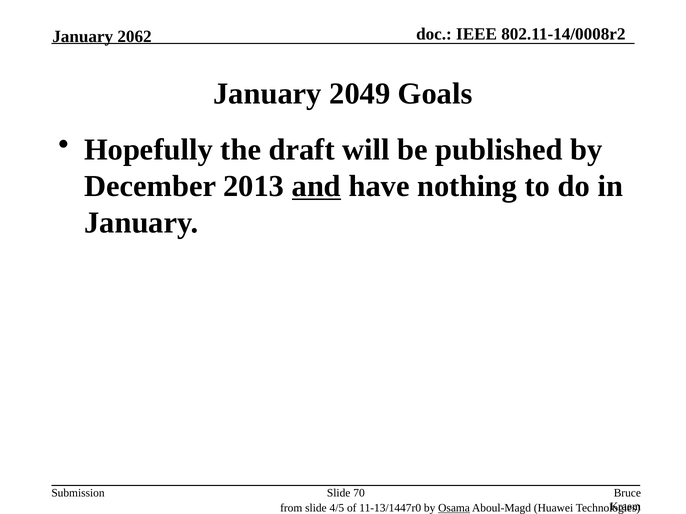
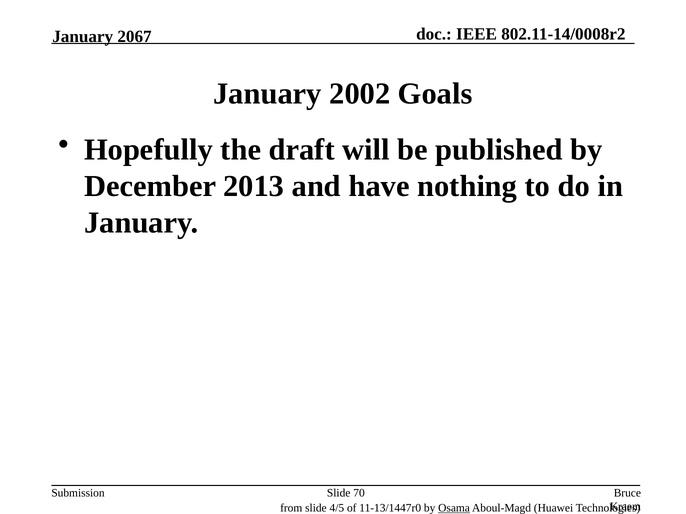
2062: 2062 -> 2067
2049: 2049 -> 2002
and underline: present -> none
